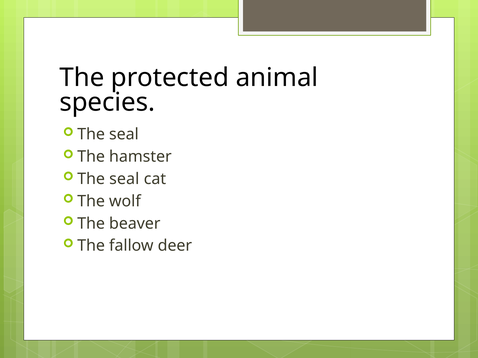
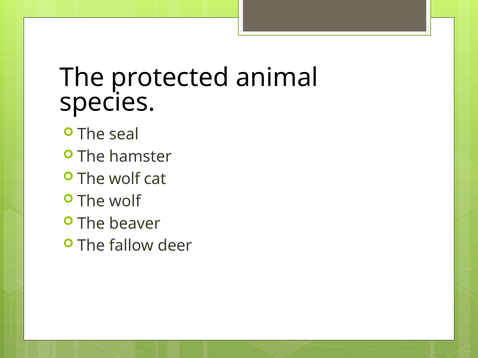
seal at (124, 179): seal -> wolf
